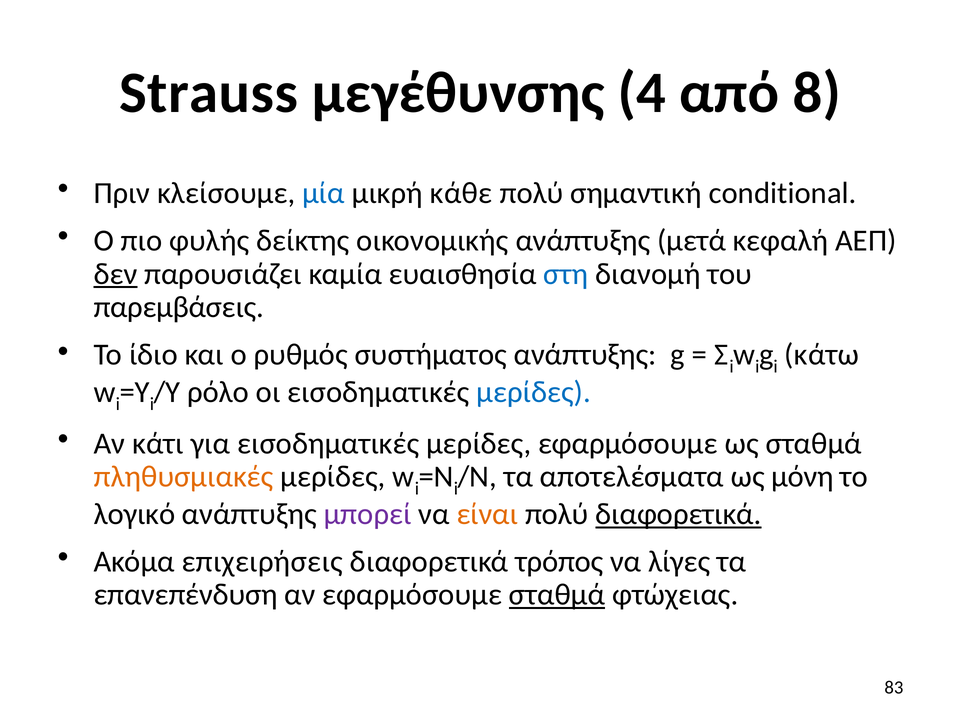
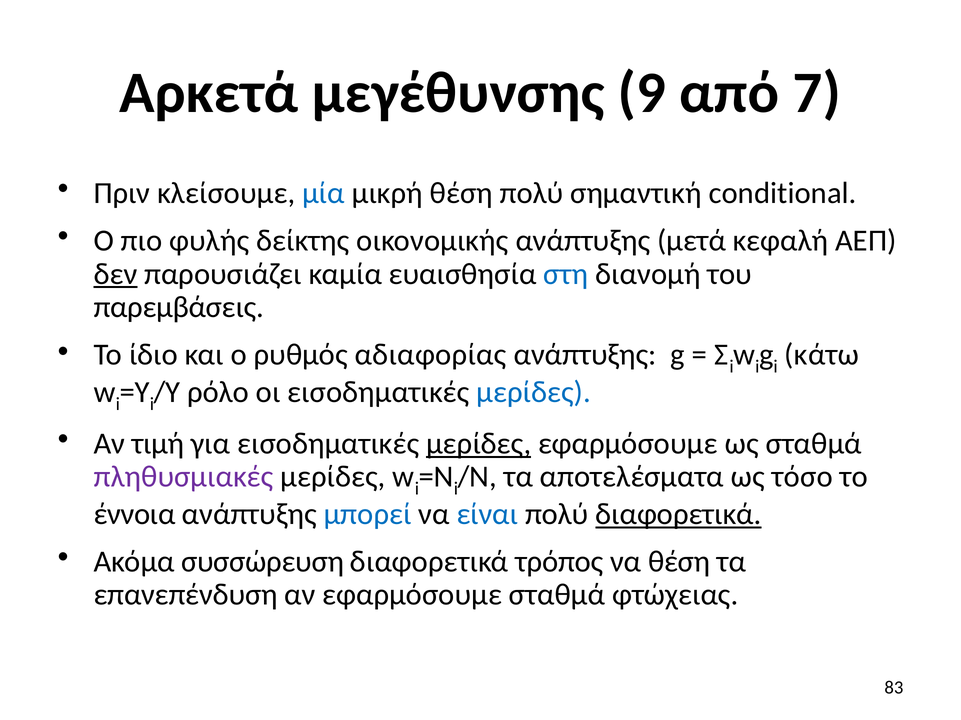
Strauss: Strauss -> Αρκετά
4: 4 -> 9
8: 8 -> 7
μικρή κάθε: κάθε -> θέση
συστήματος: συστήματος -> αδιαφορίας
κάτι: κάτι -> τιμή
μερίδες at (479, 444) underline: none -> present
πληθυσμιακές colour: orange -> purple
μόνη: μόνη -> τόσο
λογικό: λογικό -> έννοια
μπορεί colour: purple -> blue
είναι colour: orange -> blue
επιχειρήσεις: επιχειρήσεις -> συσσώρευση
να λίγες: λίγες -> θέση
σταθμά at (557, 595) underline: present -> none
